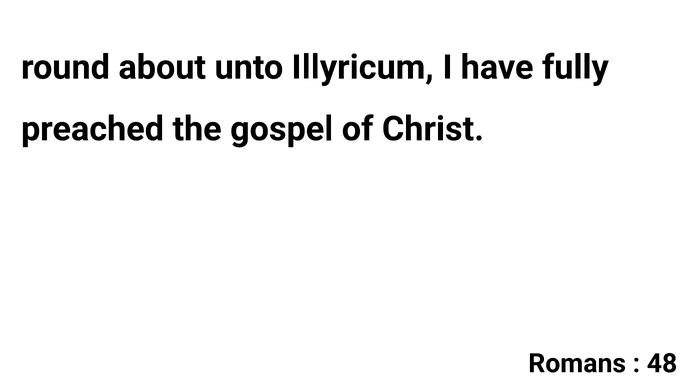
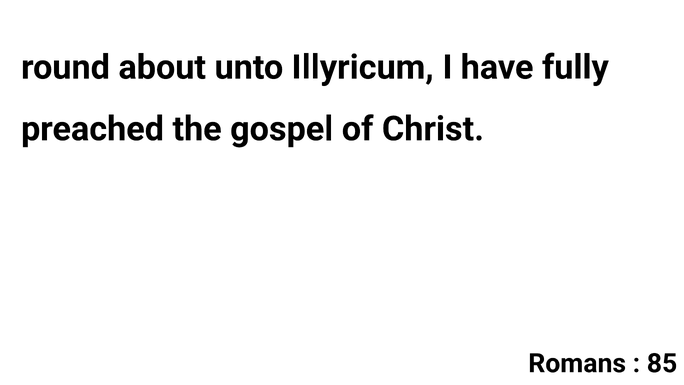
48: 48 -> 85
